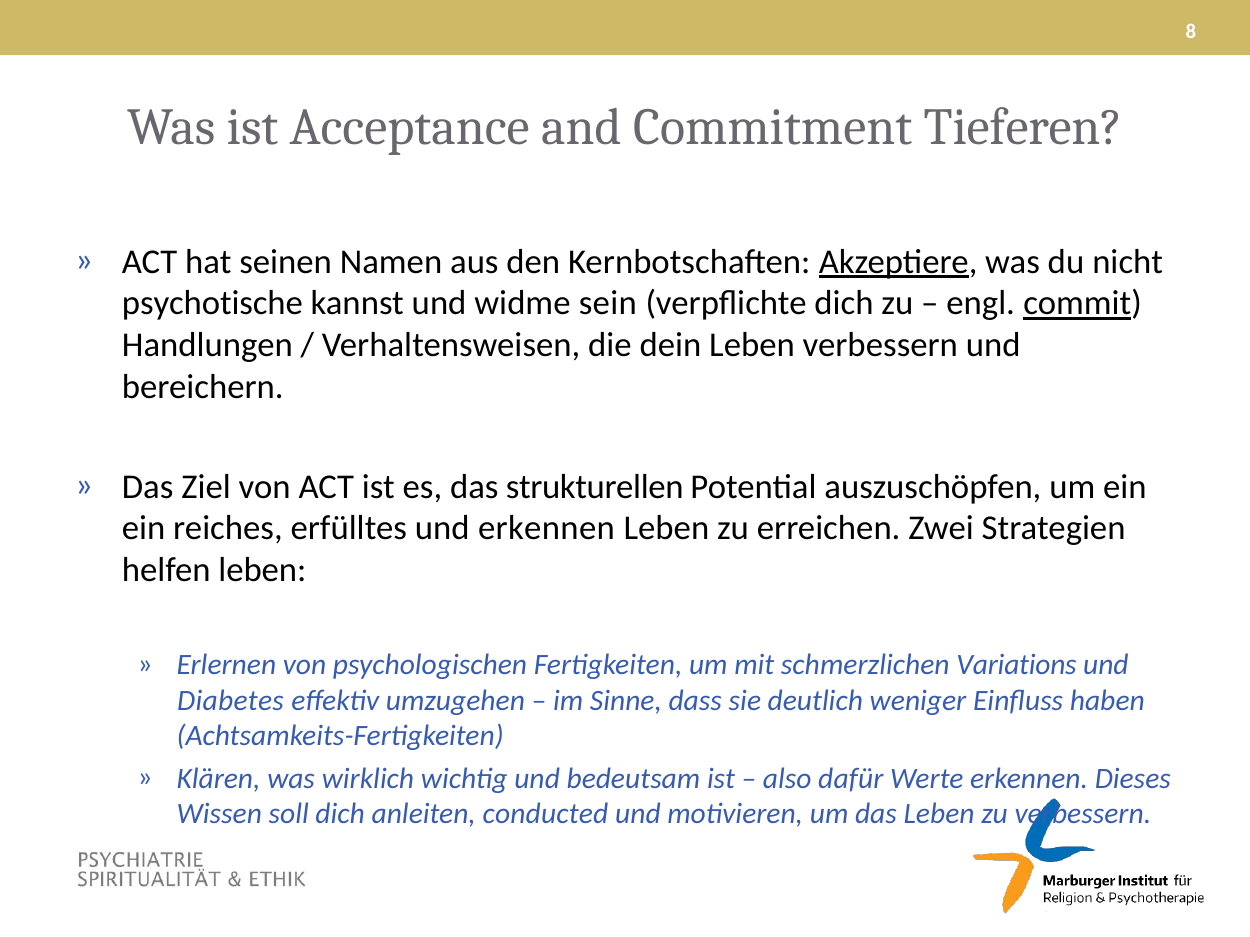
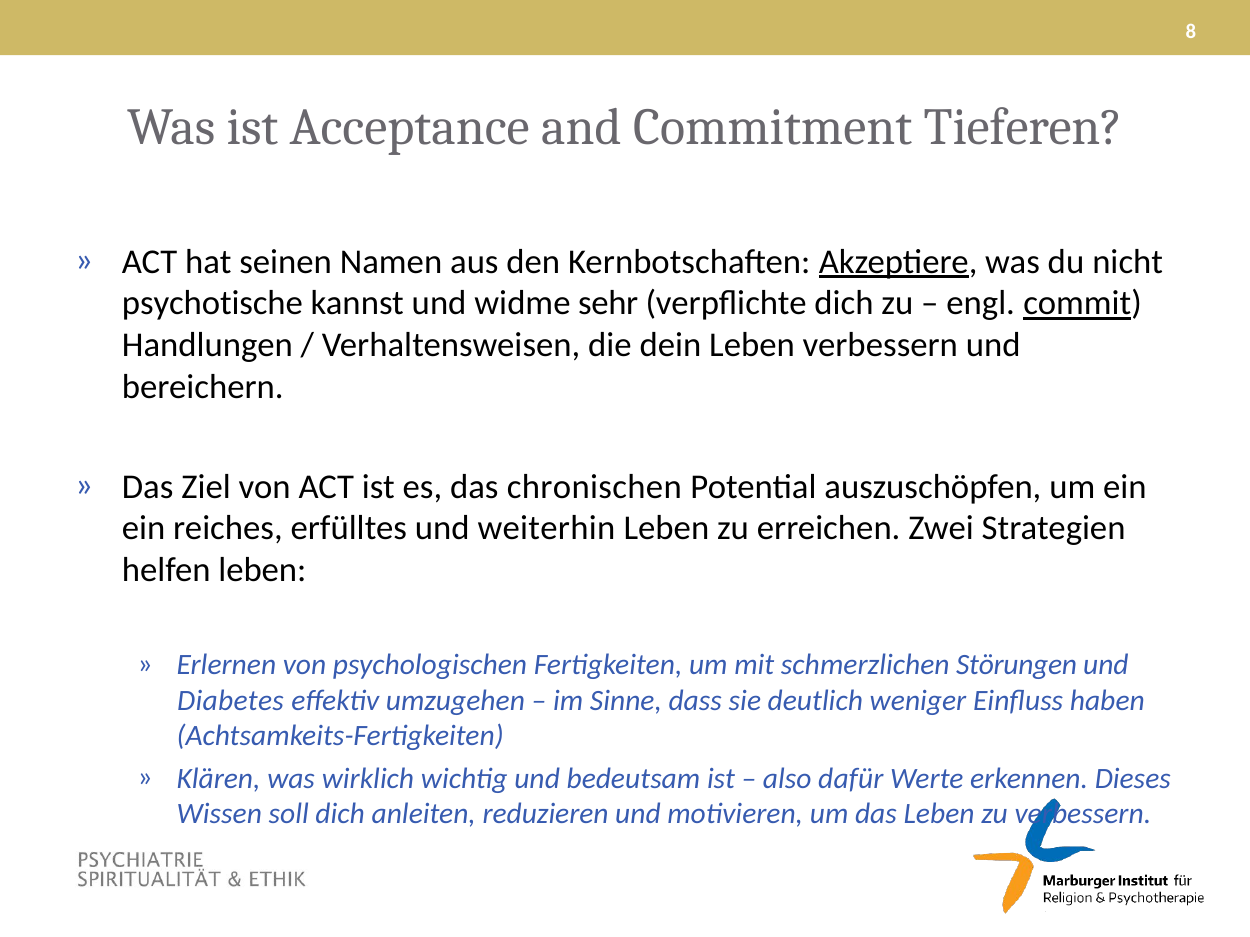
sein: sein -> sehr
strukturellen: strukturellen -> chronischen
und erkennen: erkennen -> weiterhin
Variations: Variations -> Störungen
conducted: conducted -> reduzieren
